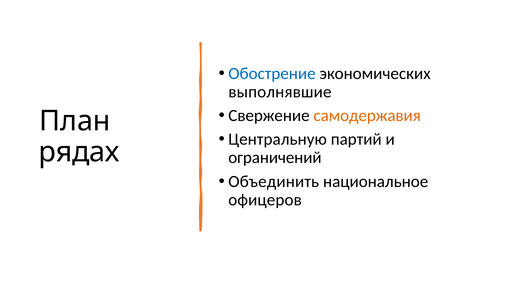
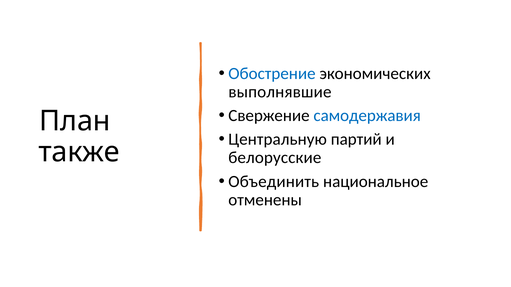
самодержавия colour: orange -> blue
рядах: рядах -> также
ограничений: ограничений -> белорусские
офицеров: офицеров -> отменены
